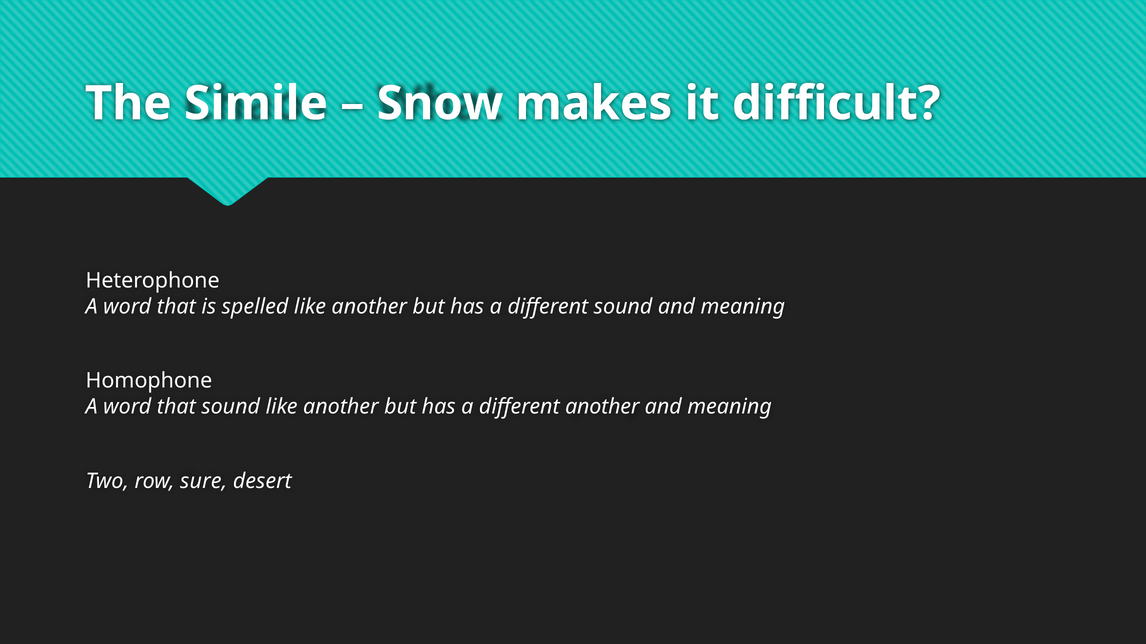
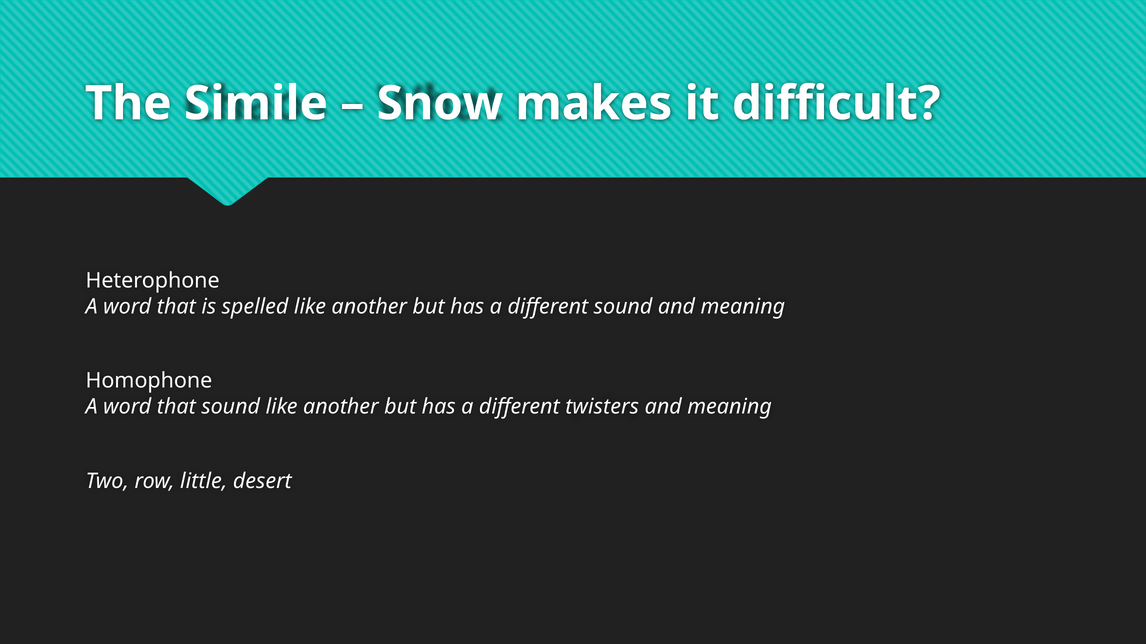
different another: another -> twisters
sure: sure -> little
